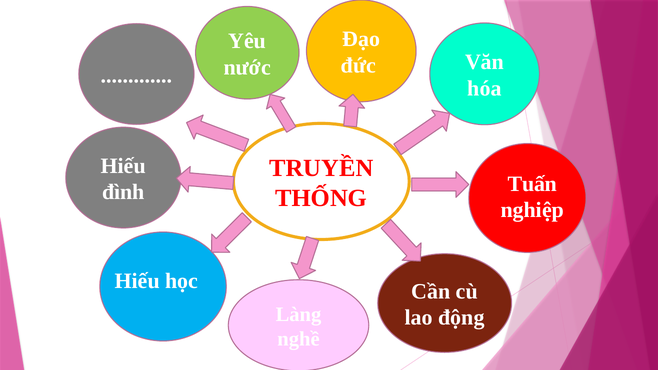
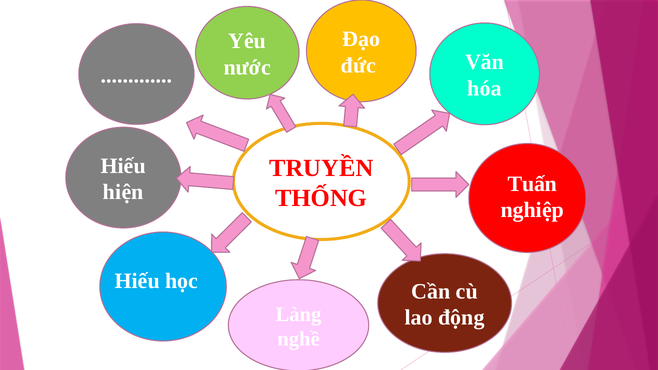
đình: đình -> hiện
